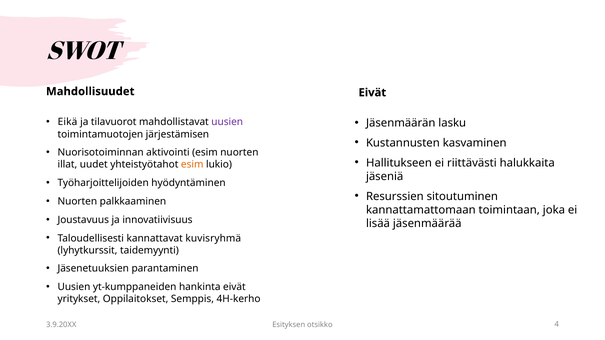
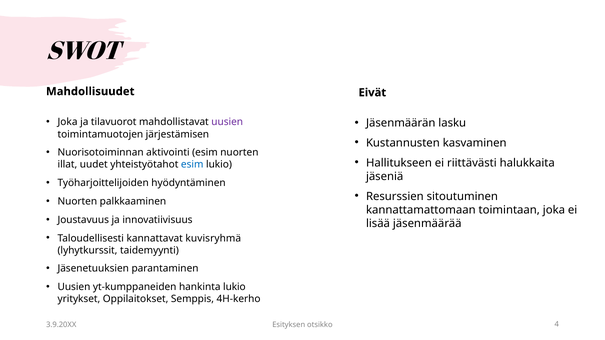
Eikä at (68, 122): Eikä -> Joka
esim at (192, 165) colour: orange -> blue
hankinta eivät: eivät -> lukio
